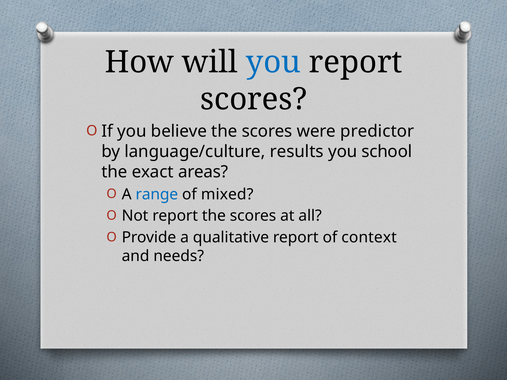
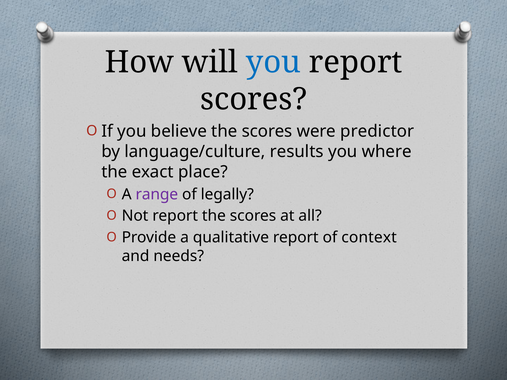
school: school -> where
areas: areas -> place
range colour: blue -> purple
mixed: mixed -> legally
